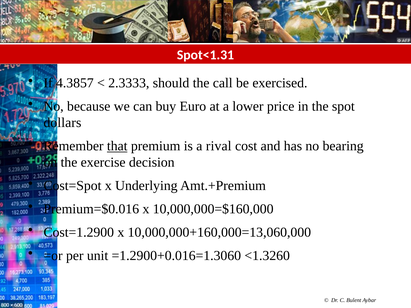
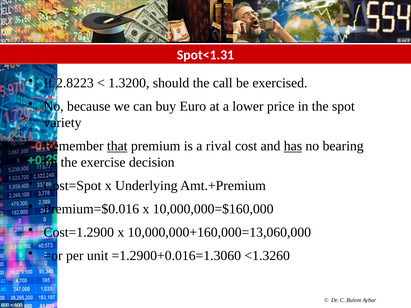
4.3857: 4.3857 -> 2.8223
2.3333: 2.3333 -> 1.3200
dollars: dollars -> variety
has underline: none -> present
